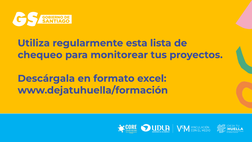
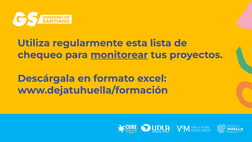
monitorear underline: none -> present
